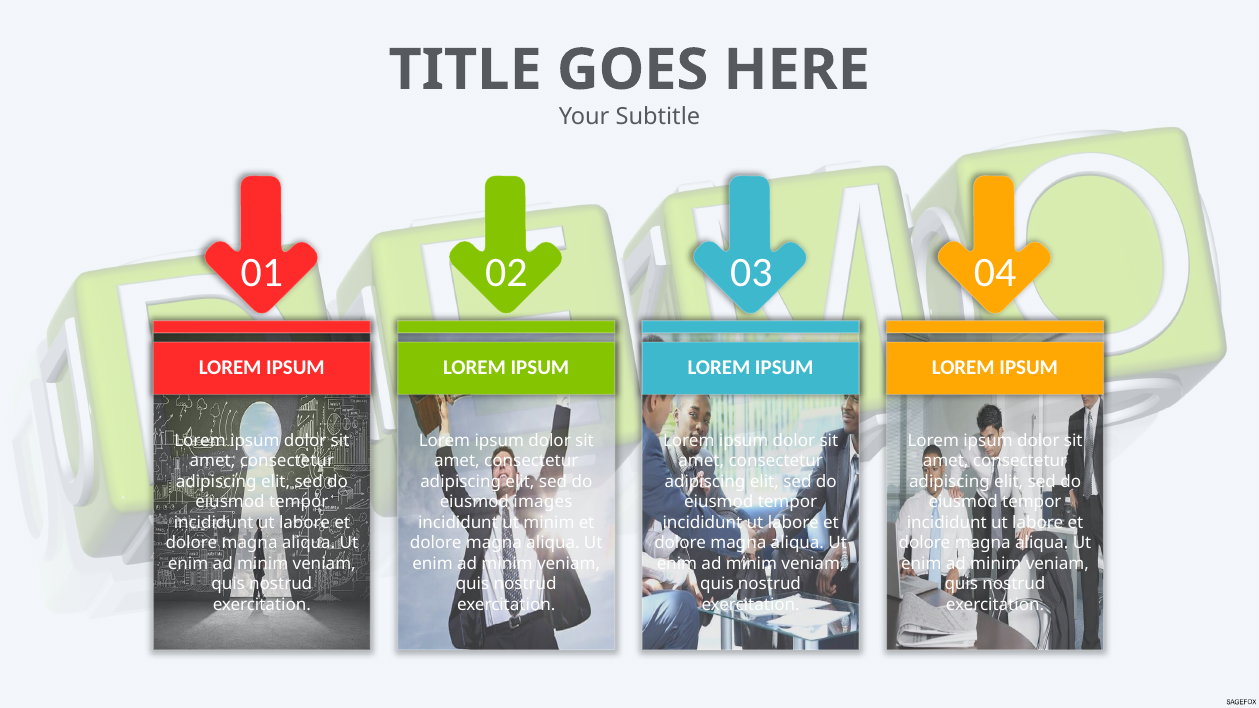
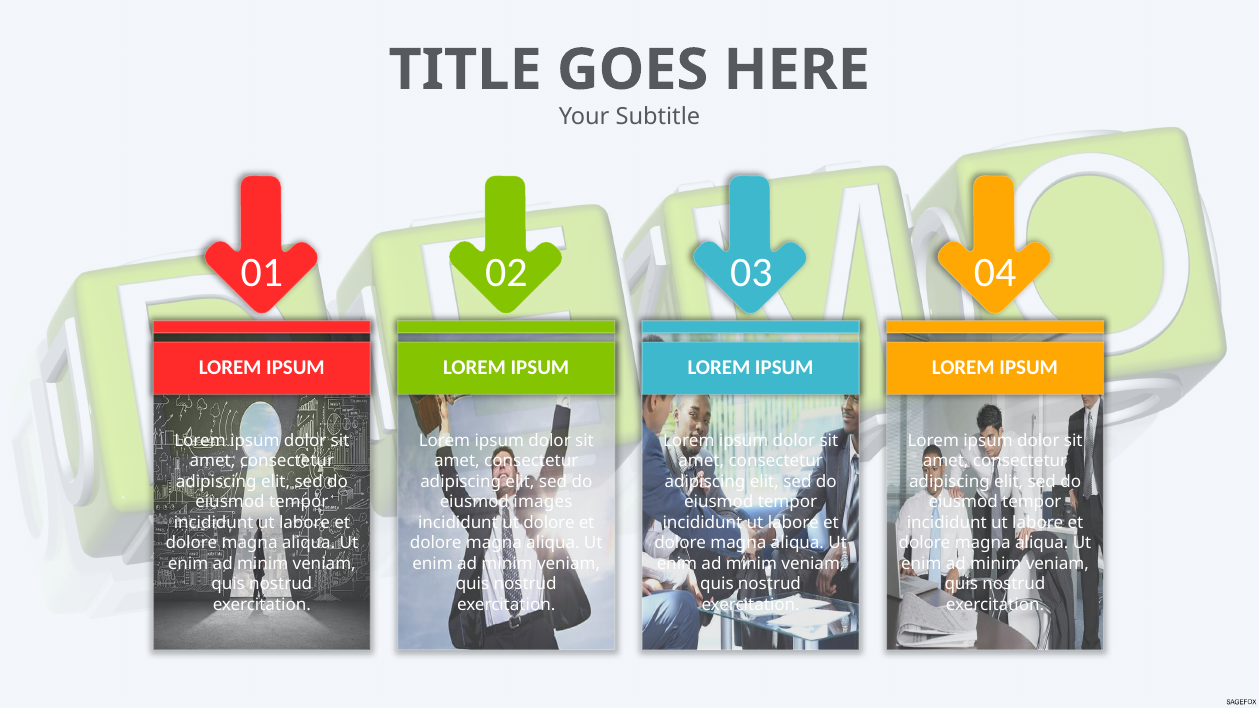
ut minim: minim -> dolore
